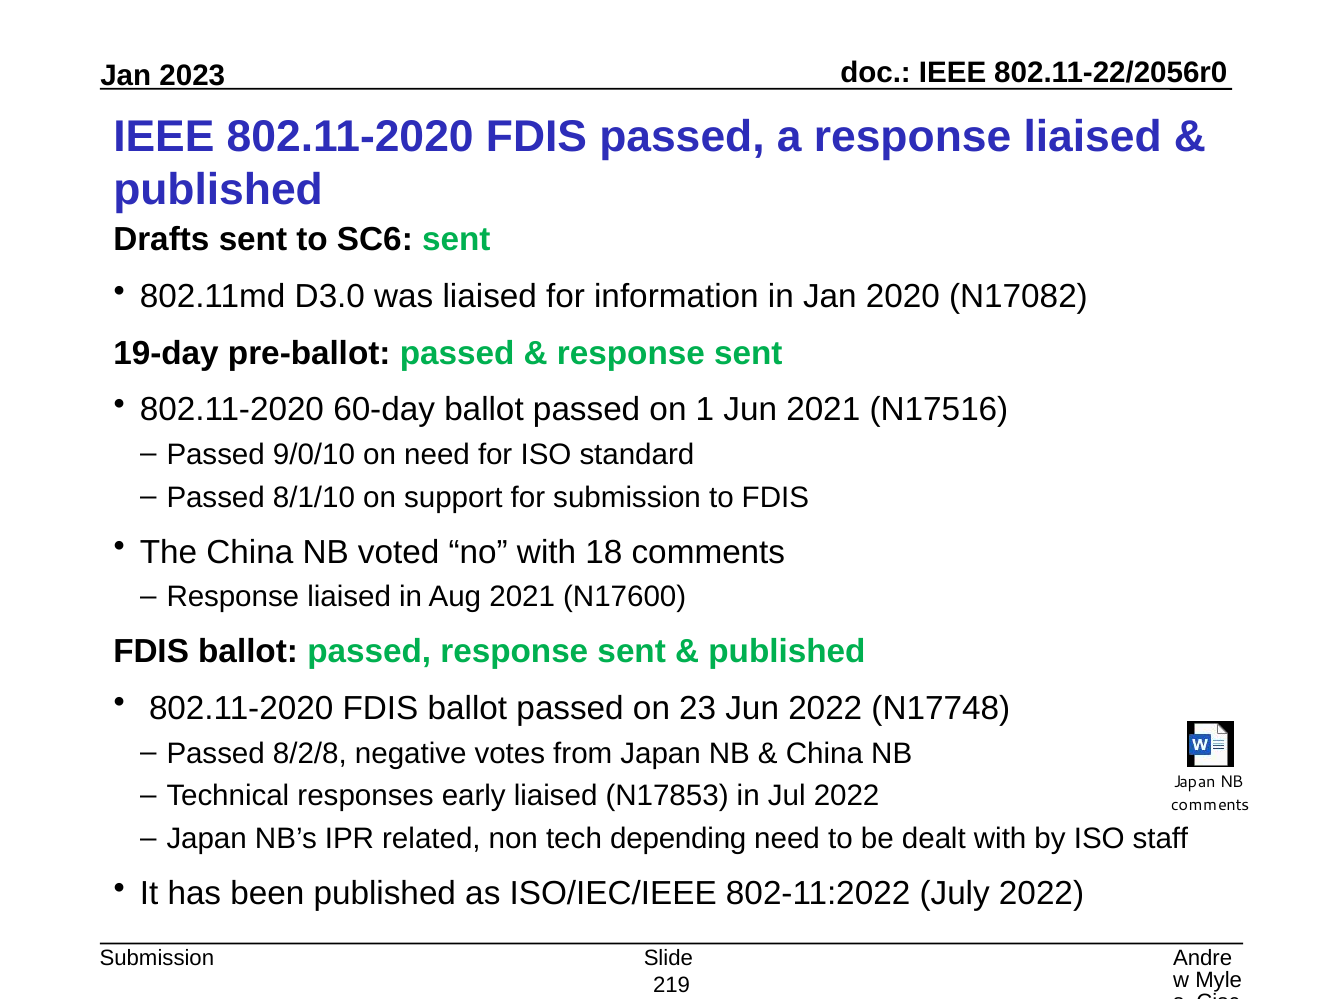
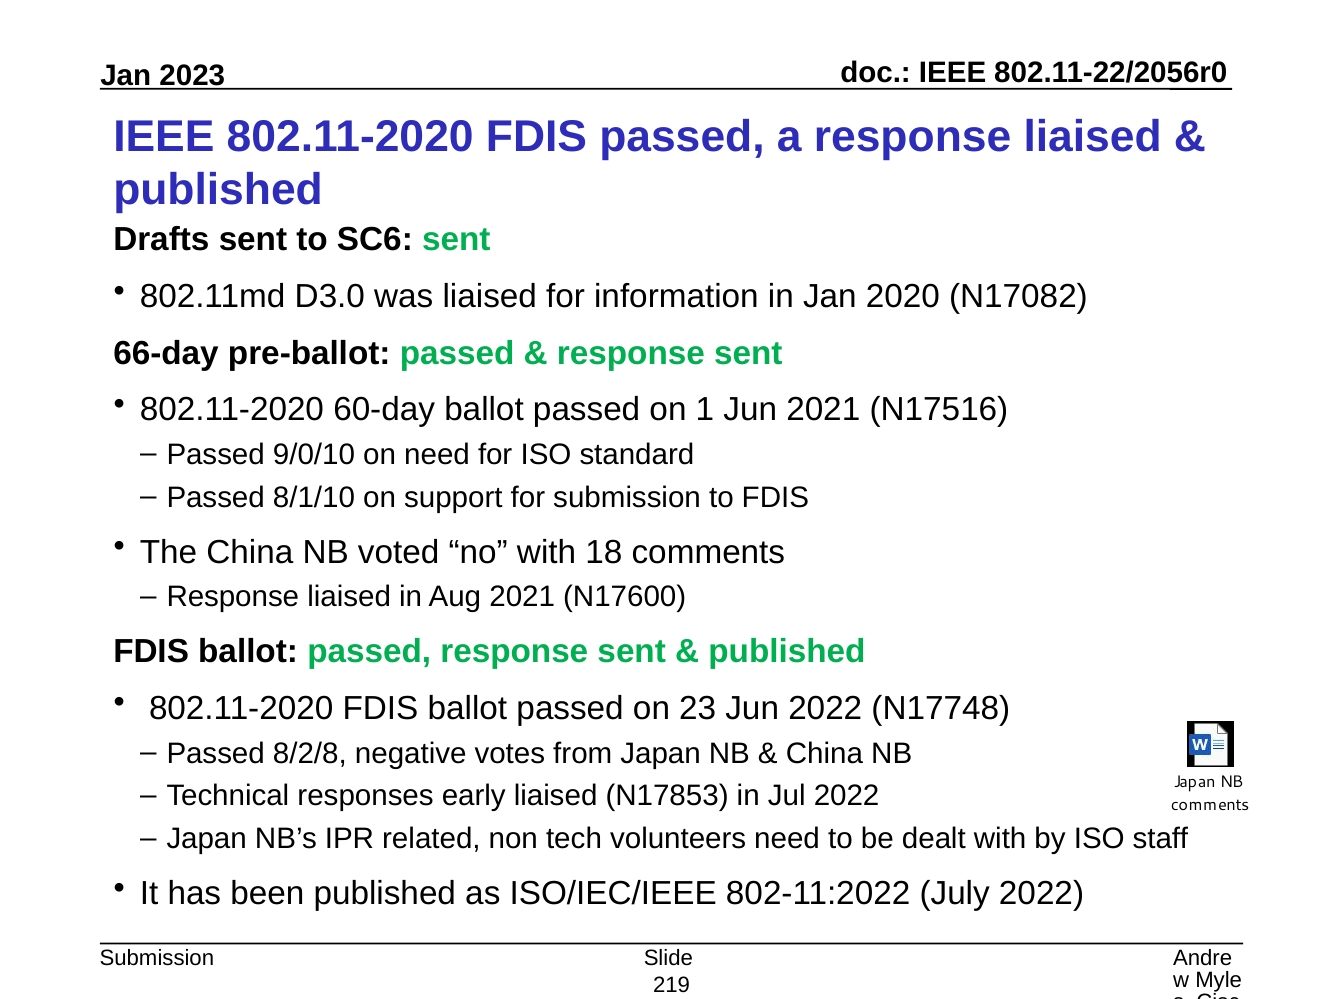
19-day: 19-day -> 66-day
depending: depending -> volunteers
